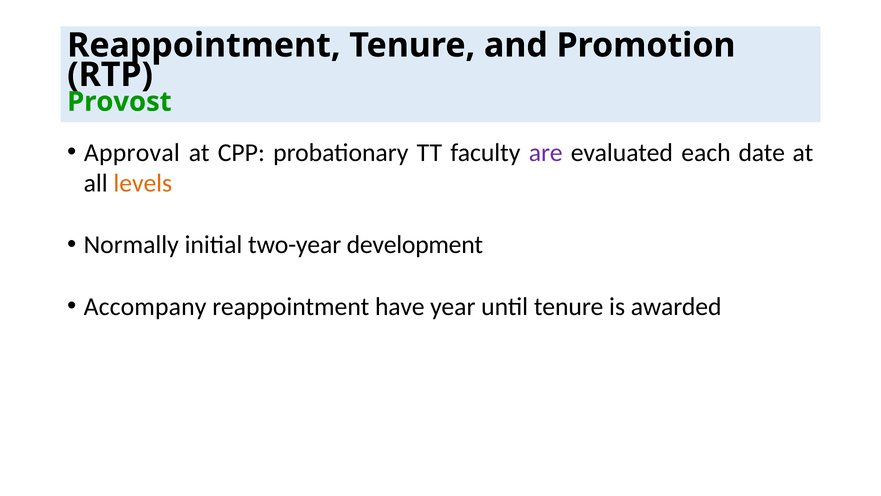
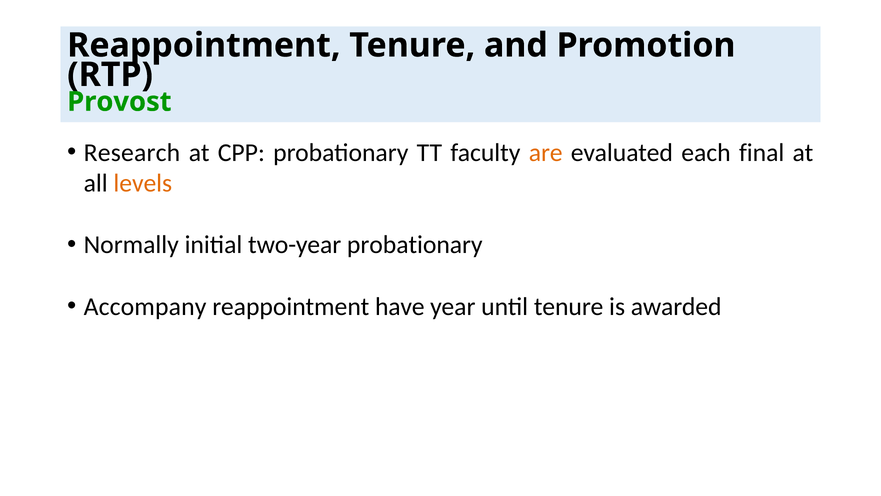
Approval: Approval -> Research
are colour: purple -> orange
date: date -> final
two-year development: development -> probationary
